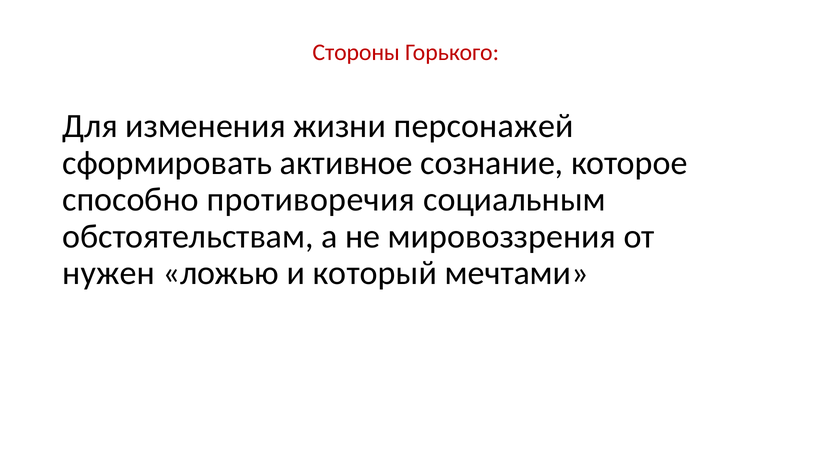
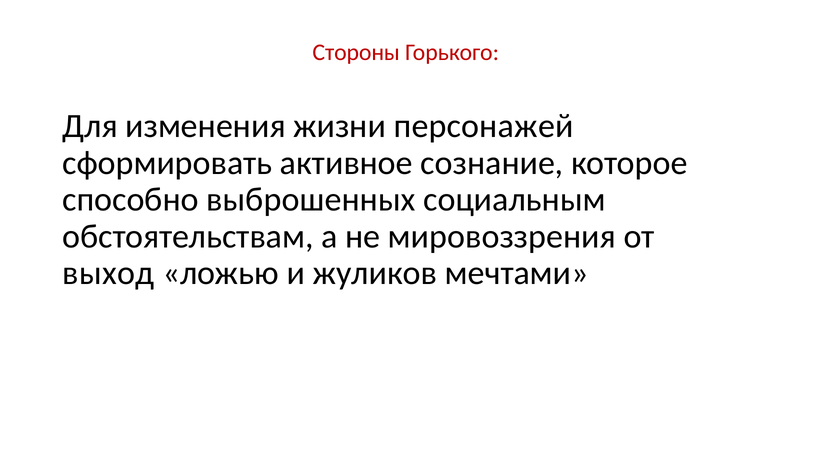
противоречия: противоречия -> выброшенных
нужен: нужен -> выход
который: который -> жуликов
